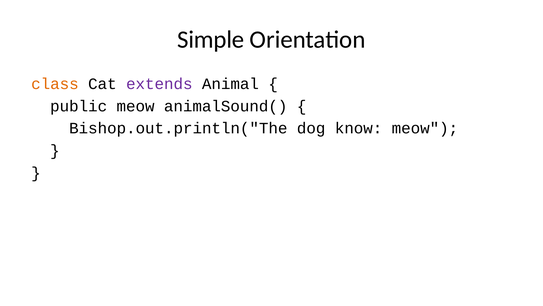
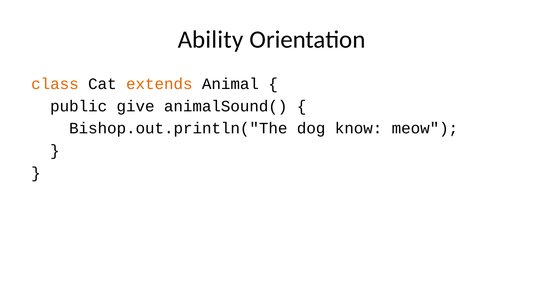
Simple: Simple -> Ability
extends colour: purple -> orange
public meow: meow -> give
